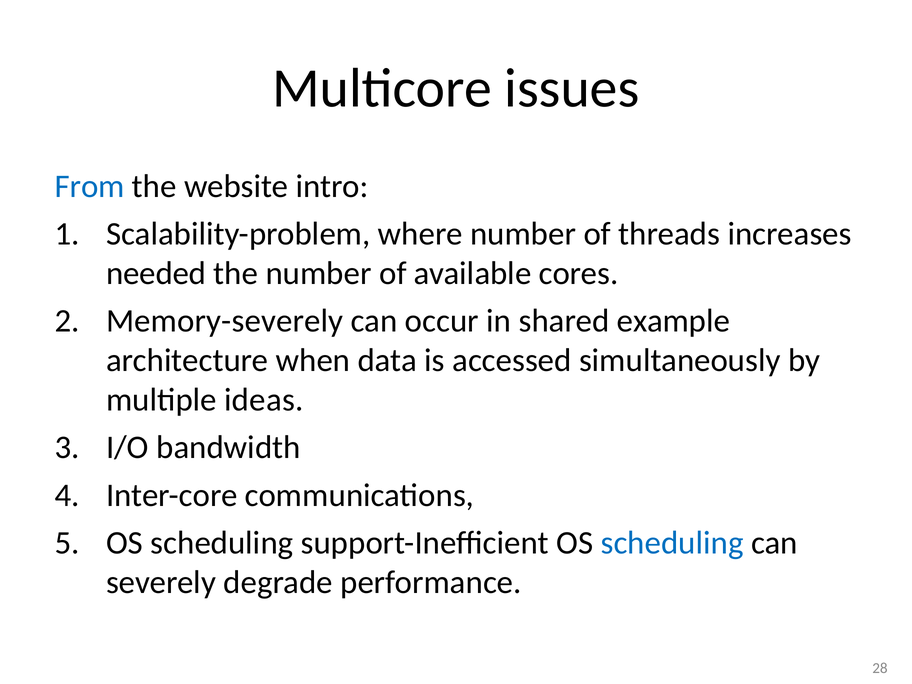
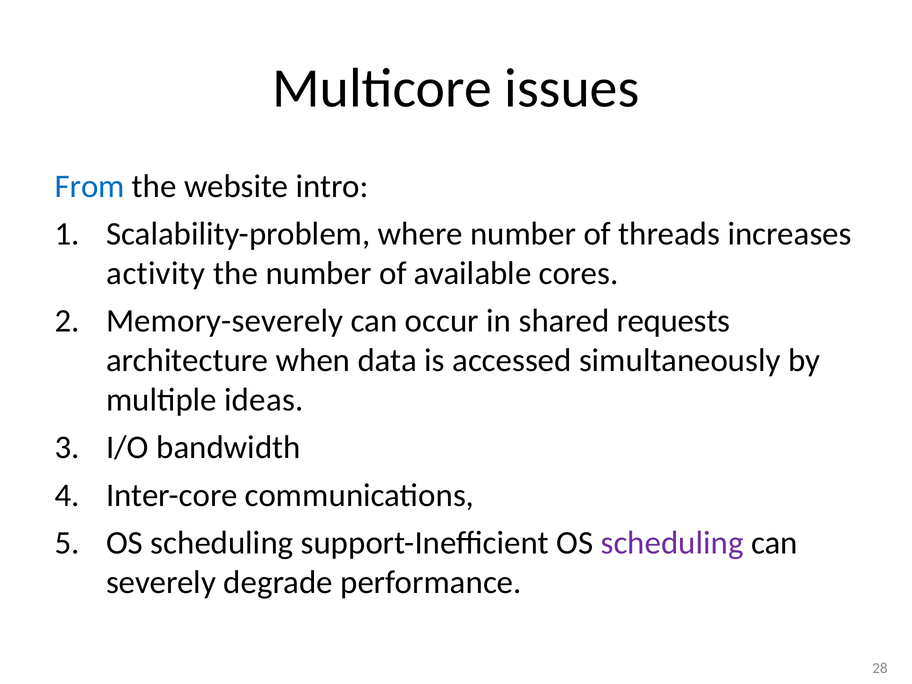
needed: needed -> activity
example: example -> requests
scheduling at (672, 543) colour: blue -> purple
